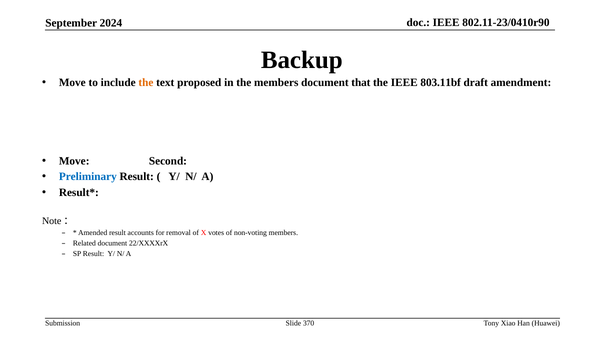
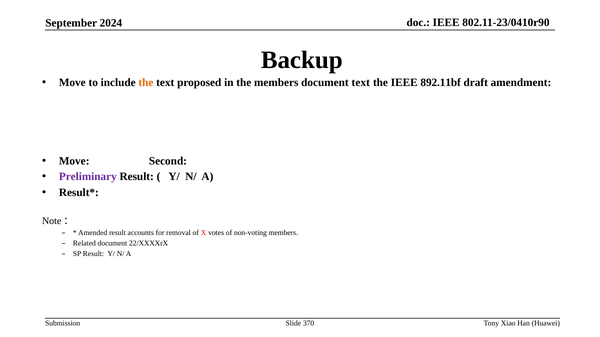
document that: that -> text
803.11bf: 803.11bf -> 892.11bf
Preliminary colour: blue -> purple
